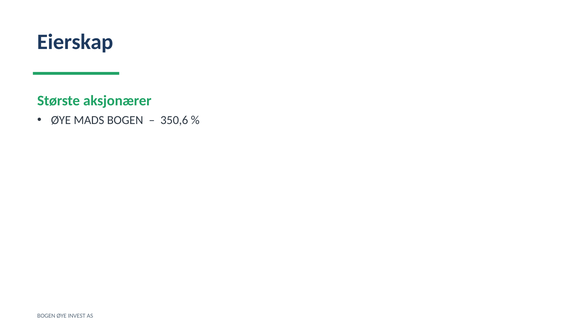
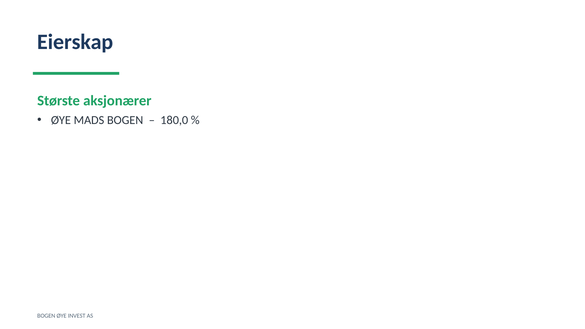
350,6: 350,6 -> 180,0
